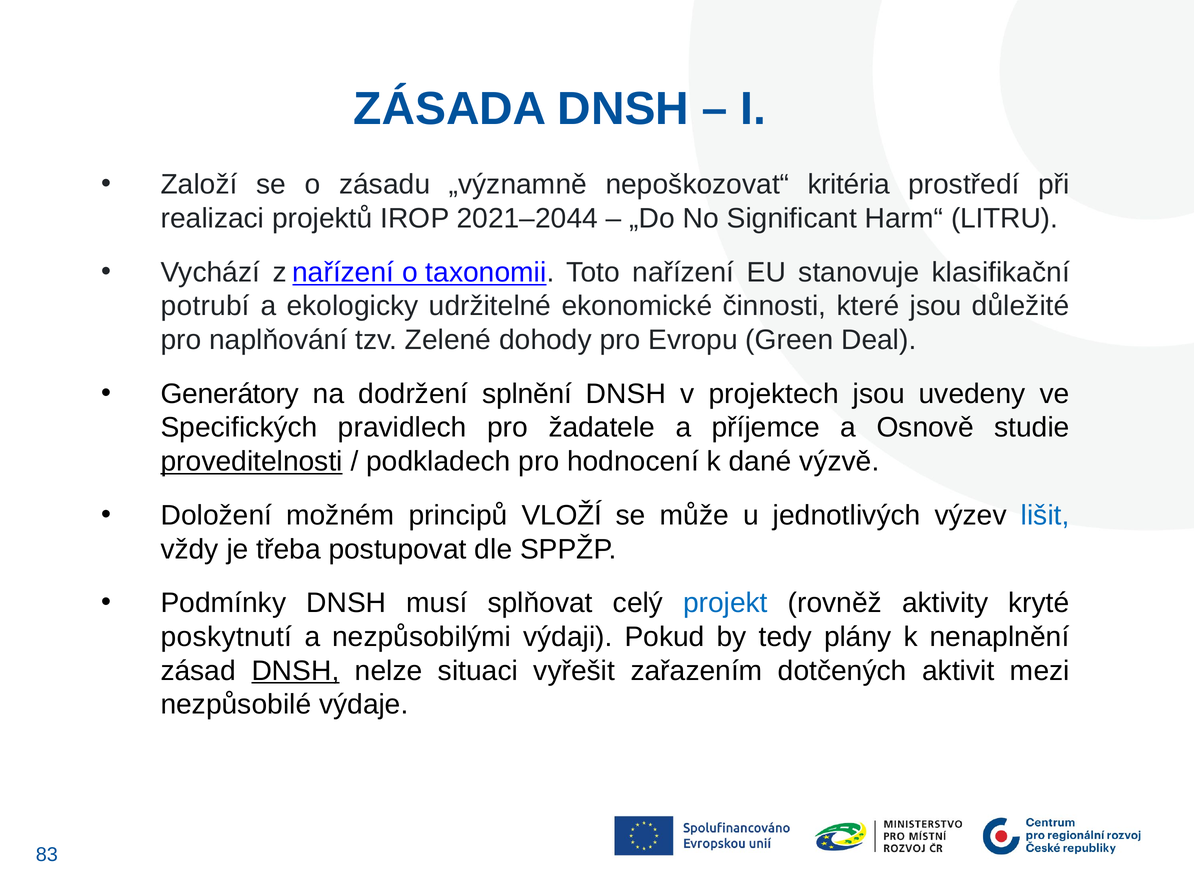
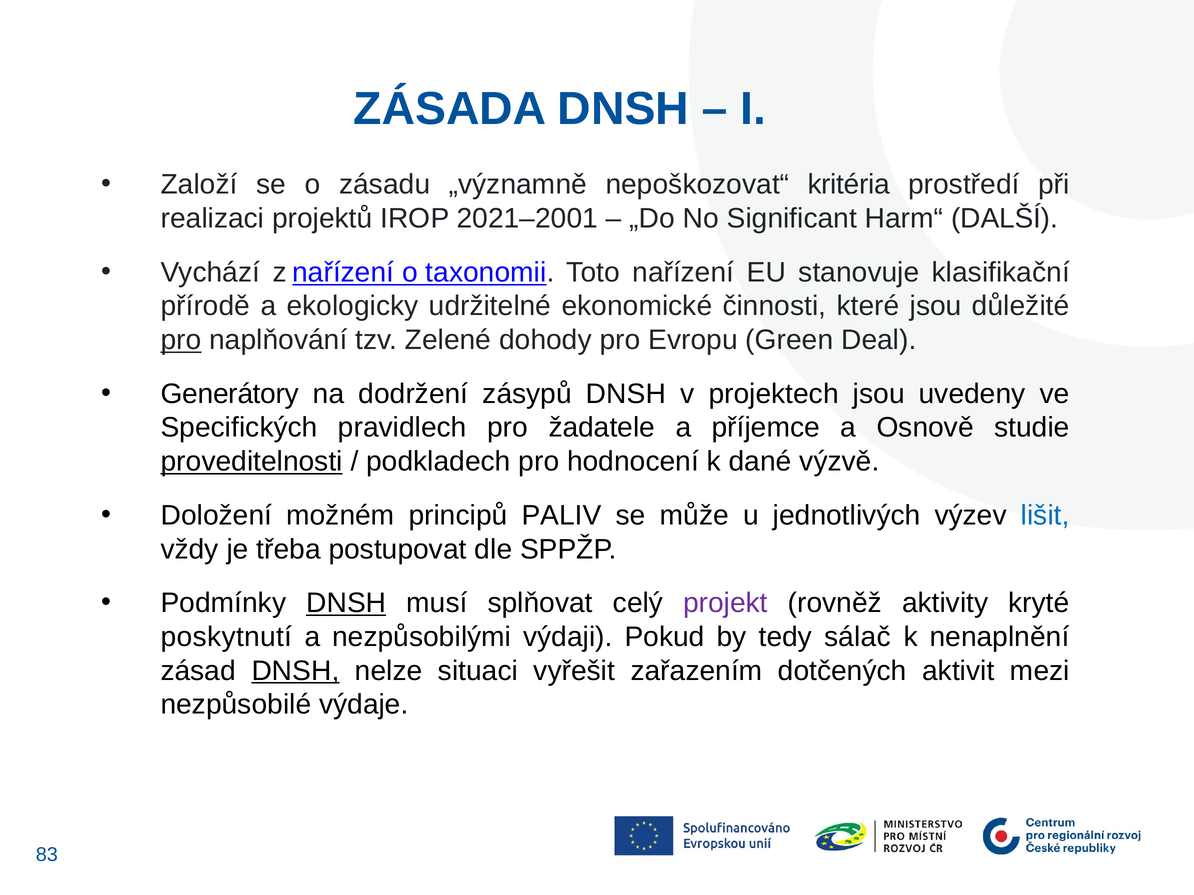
2021–2044: 2021–2044 -> 2021–2001
LITRU: LITRU -> DALŠÍ
potrubí: potrubí -> přírodě
pro at (181, 340) underline: none -> present
splnění: splnění -> zásypů
VLOŽÍ: VLOŽÍ -> PALIV
DNSH at (346, 603) underline: none -> present
projekt colour: blue -> purple
plány: plány -> sálač
